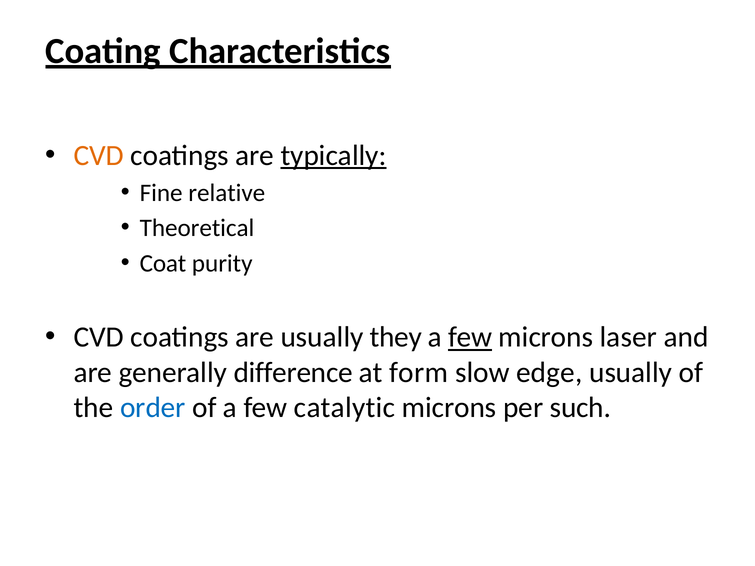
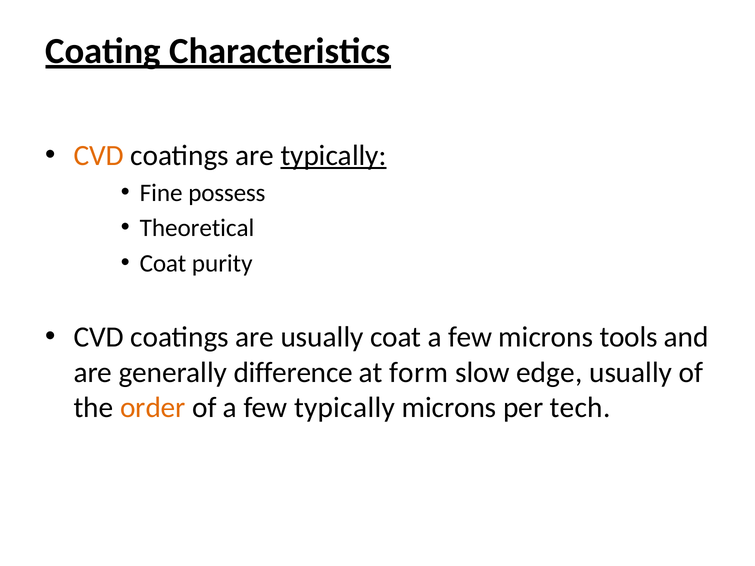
relative: relative -> possess
usually they: they -> coat
few at (470, 337) underline: present -> none
laser: laser -> tools
order colour: blue -> orange
few catalytic: catalytic -> typically
such: such -> tech
